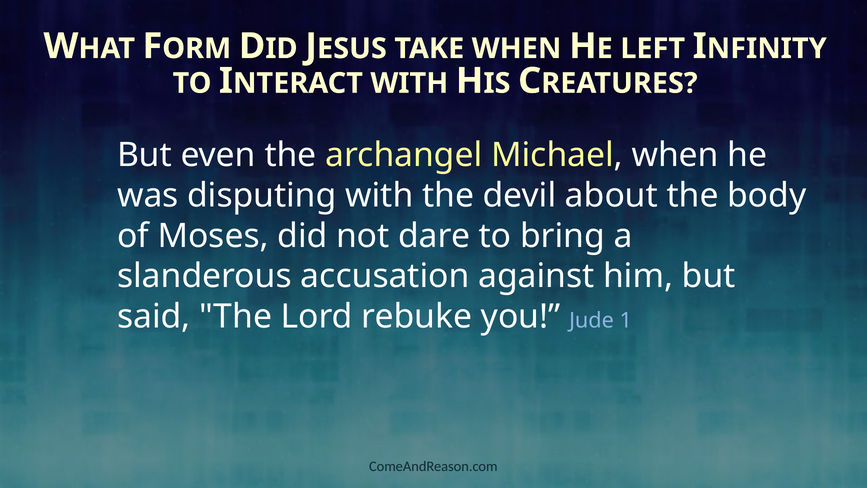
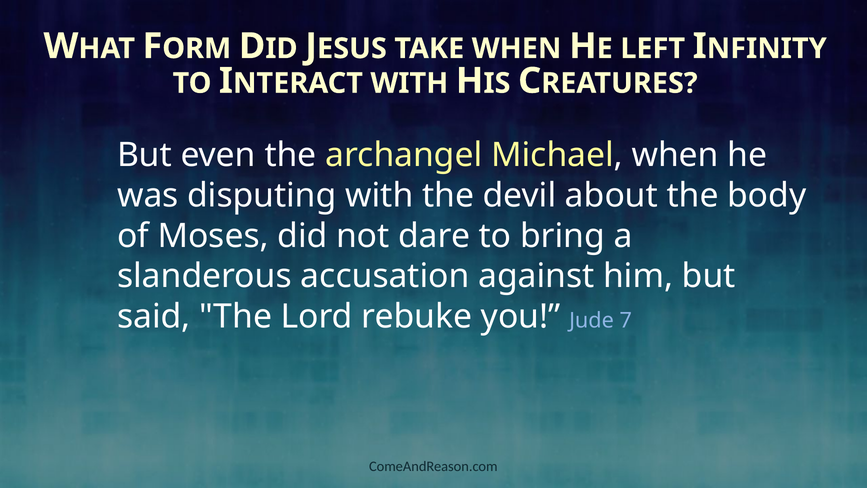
1: 1 -> 7
